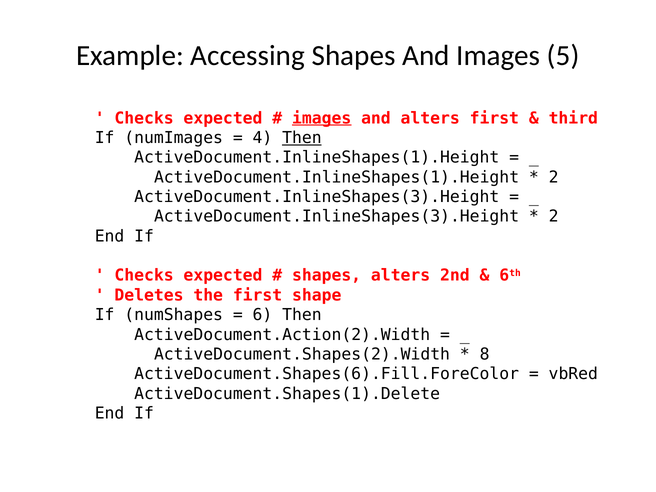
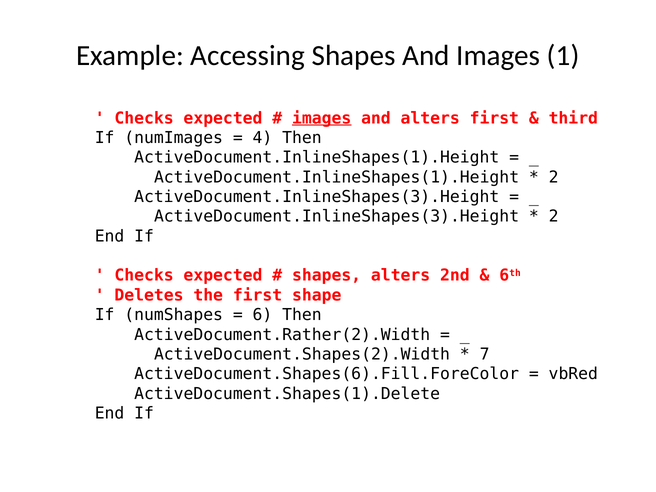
5: 5 -> 1
Then at (302, 138) underline: present -> none
ActiveDocument.Action(2).Width: ActiveDocument.Action(2).Width -> ActiveDocument.Rather(2).Width
8: 8 -> 7
